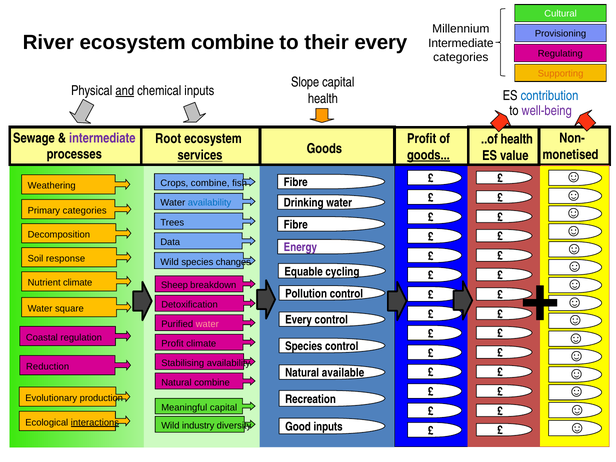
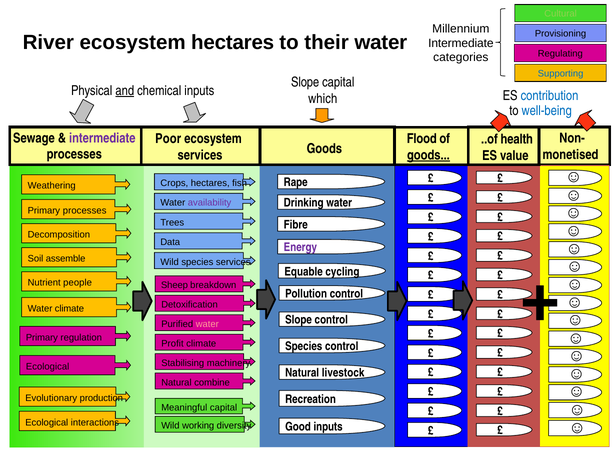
Cultural colour: white -> light green
ecosystem combine: combine -> hectares
their every: every -> water
Supporting colour: orange -> blue
health at (323, 99): health -> which
well-being colour: purple -> blue
Profit at (422, 139): Profit -> Flood
Root: Root -> Poor
services at (200, 155) underline: present -> none
Fibre at (296, 182): Fibre -> Rape
Crops combine: combine -> hectares
availability at (210, 203) colour: blue -> purple
Primary categories: categories -> processes
response: response -> assemble
species changes: changes -> services
Nutrient climate: climate -> people
Water square: square -> climate
Every at (299, 320): Every -> Slope
Coastal at (42, 337): Coastal -> Primary
Stabilising availability: availability -> machinery
Reduction at (48, 367): Reduction -> Ecological
available: available -> livestock
interactions underline: present -> none
industry: industry -> working
